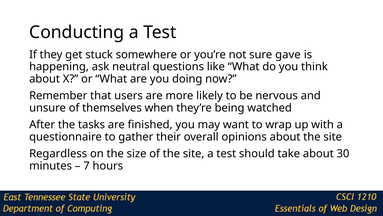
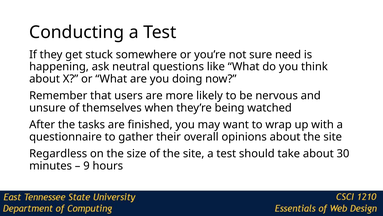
gave: gave -> need
7: 7 -> 9
